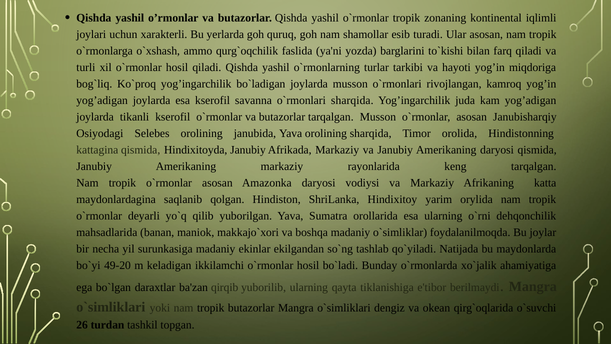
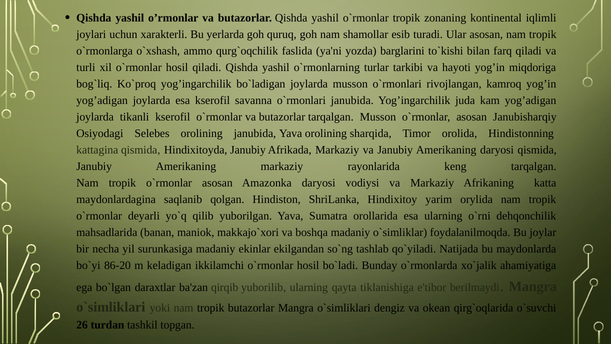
sharqida at (352, 100): sharqida -> janubida
49-20: 49-20 -> 86-20
